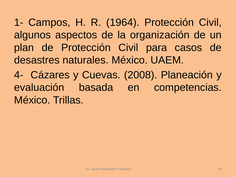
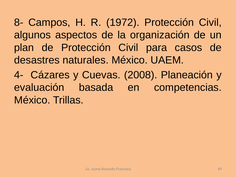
1-: 1- -> 8-
1964: 1964 -> 1972
